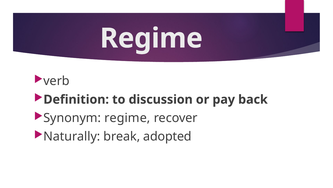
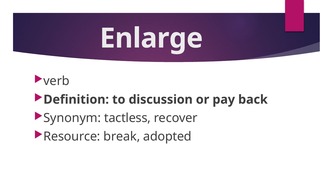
Regime at (151, 38): Regime -> Enlarge
Synonym regime: regime -> tactless
Naturally: Naturally -> Resource
